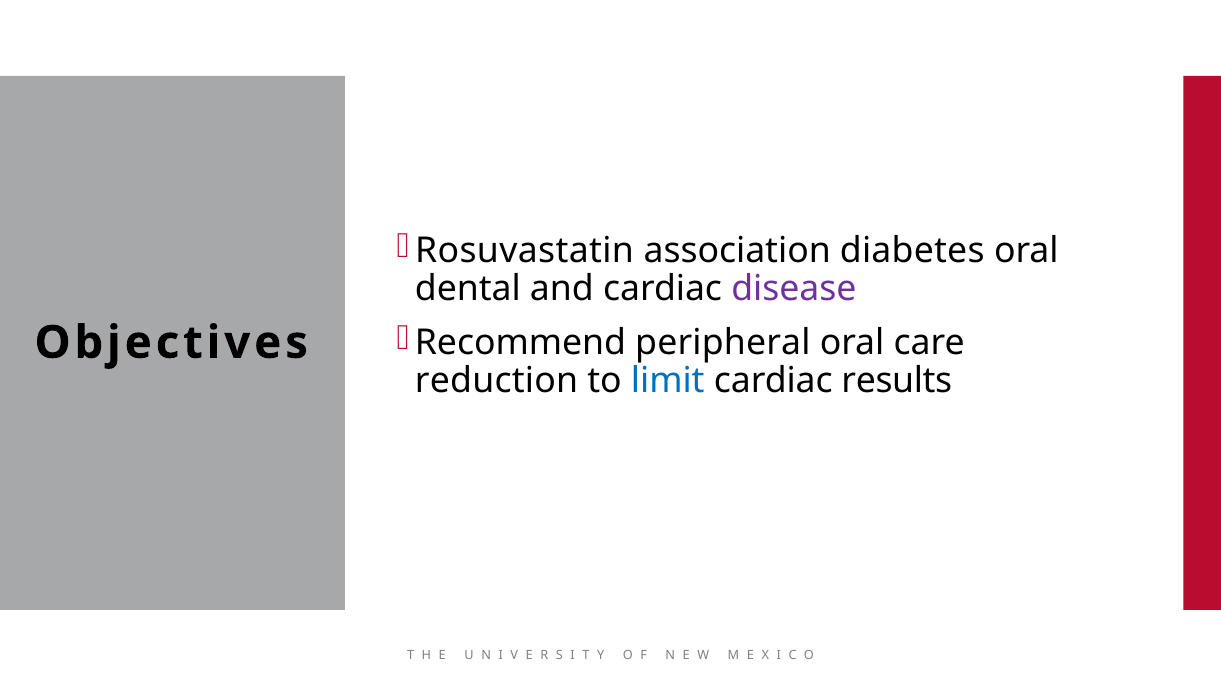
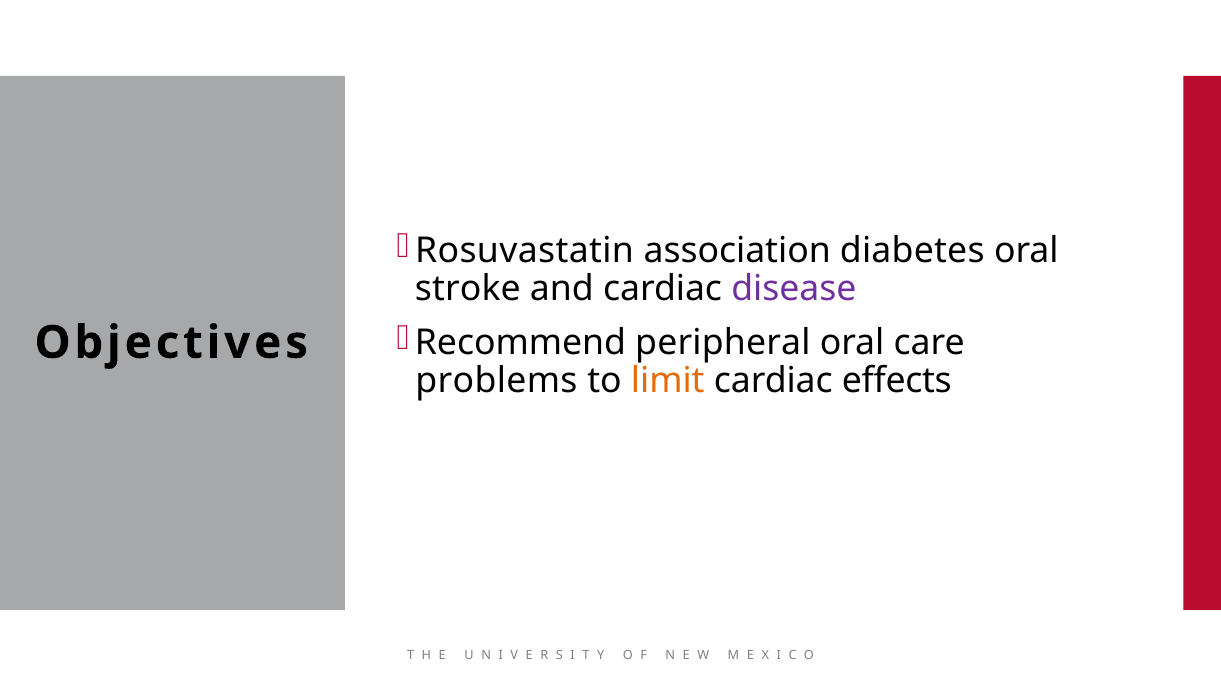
dental: dental -> stroke
reduction: reduction -> problems
limit colour: blue -> orange
results: results -> effects
